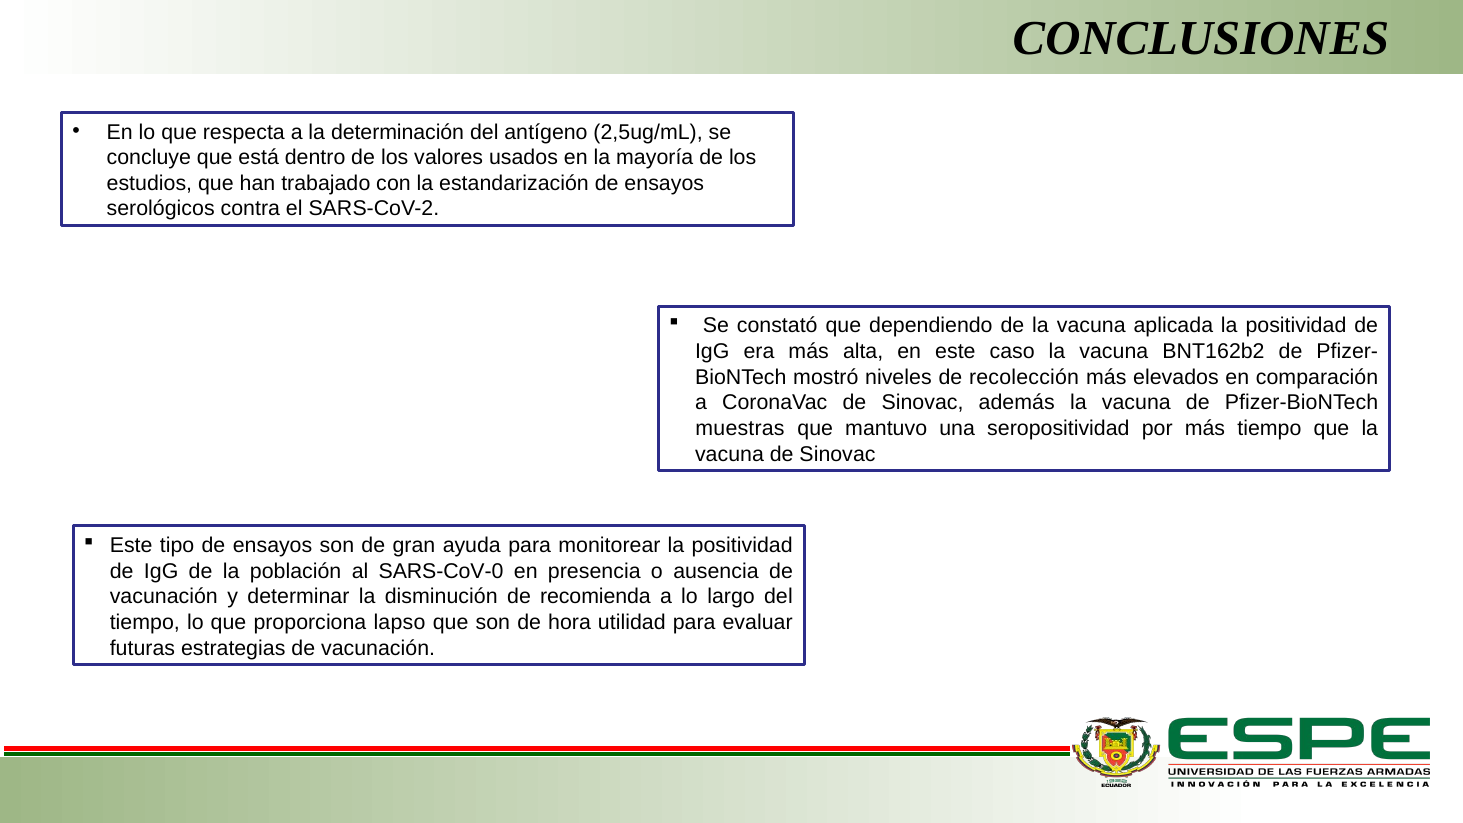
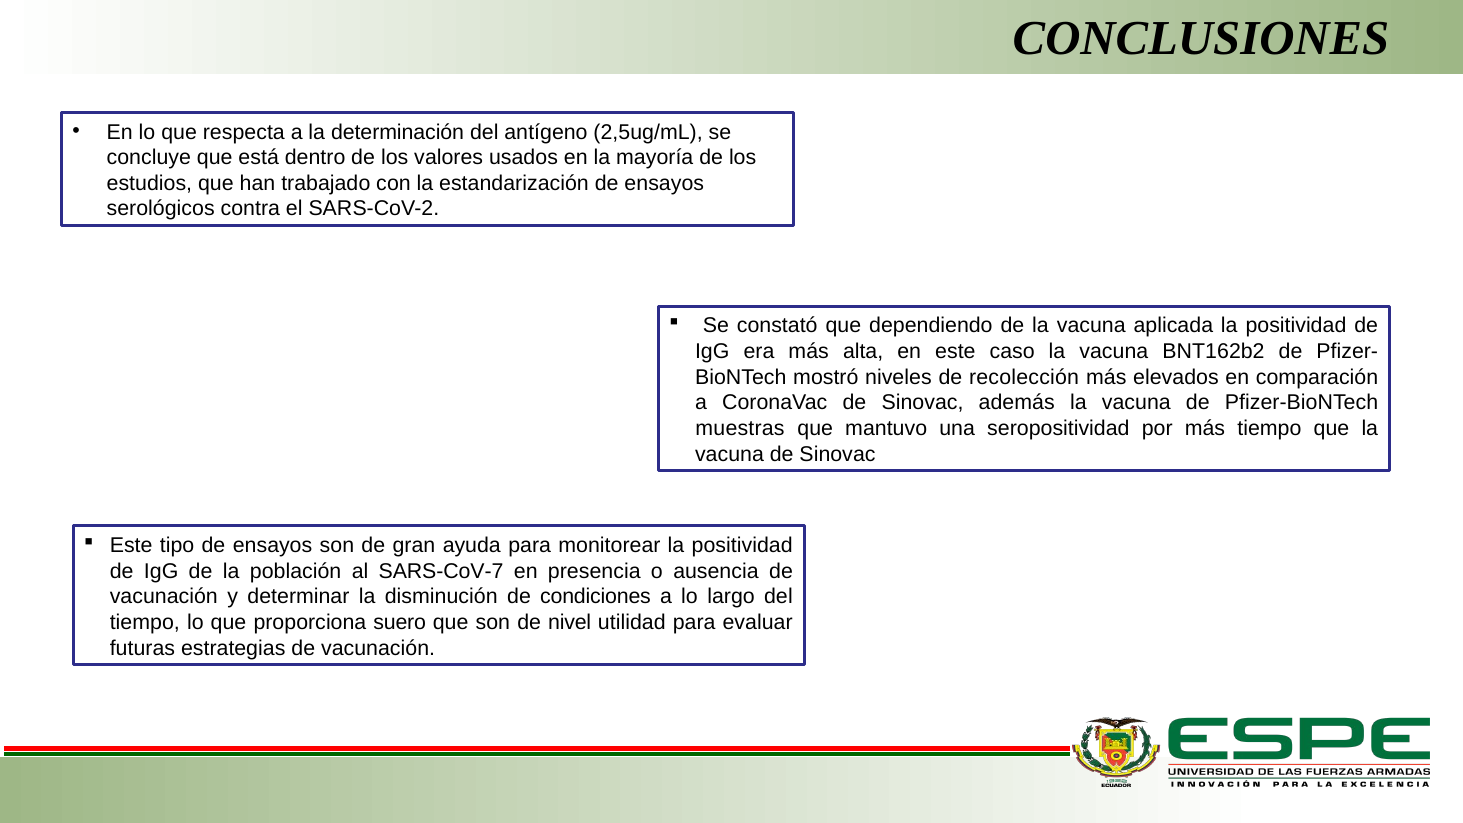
SARS-CoV-0: SARS-CoV-0 -> SARS-CoV-7
recomienda: recomienda -> condiciones
lapso: lapso -> suero
hora: hora -> nivel
